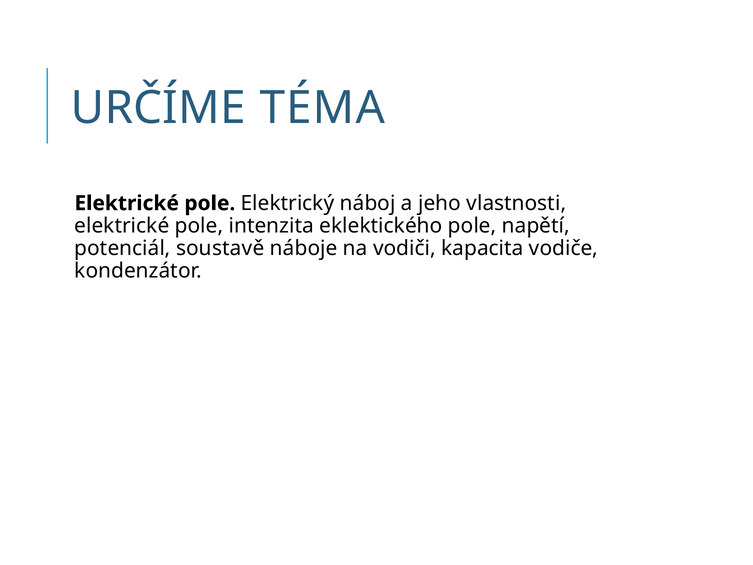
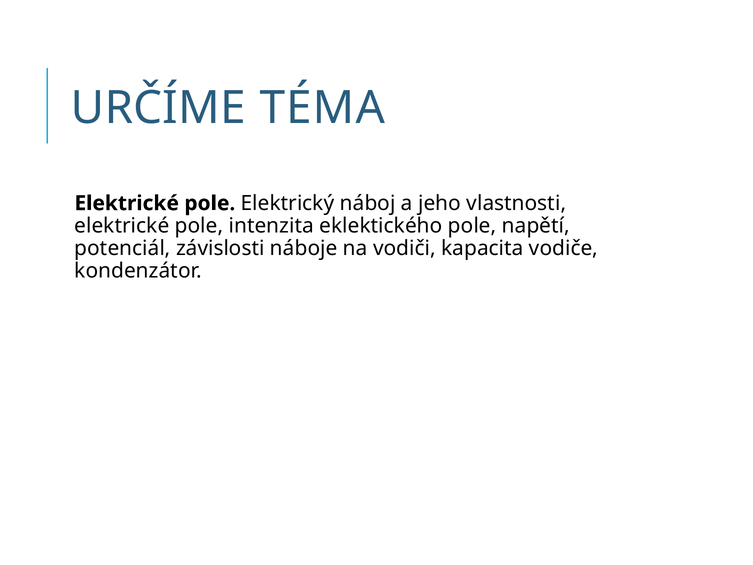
soustavě: soustavě -> závislosti
